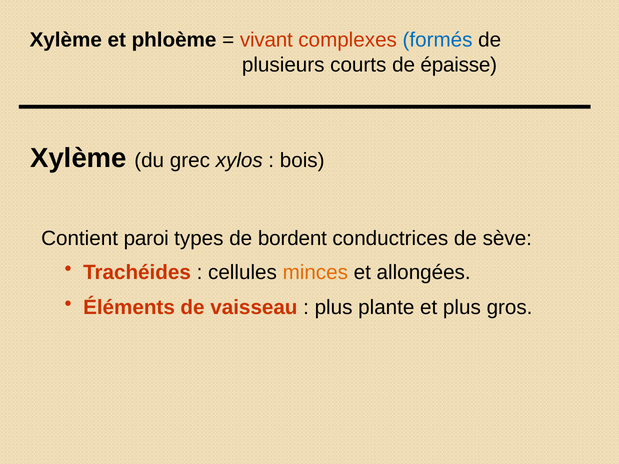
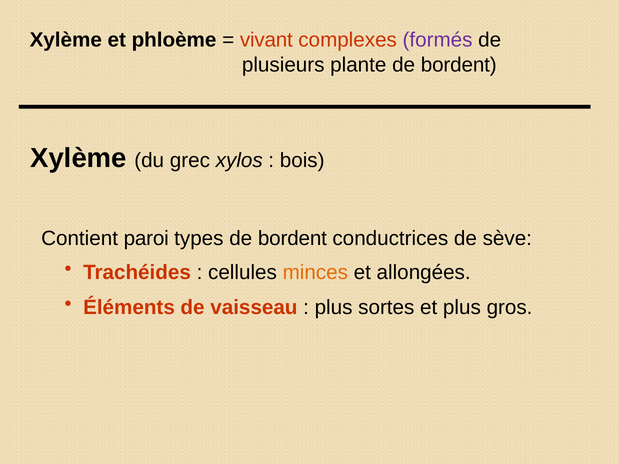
formés colour: blue -> purple
courts: courts -> plante
épaisse at (459, 65): épaisse -> bordent
plante: plante -> sortes
